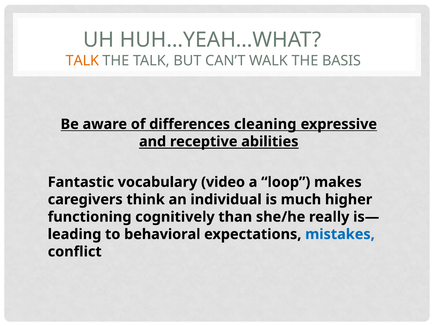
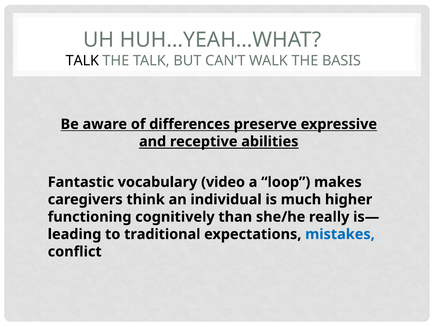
TALK at (82, 61) colour: orange -> black
cleaning: cleaning -> preserve
behavioral: behavioral -> traditional
